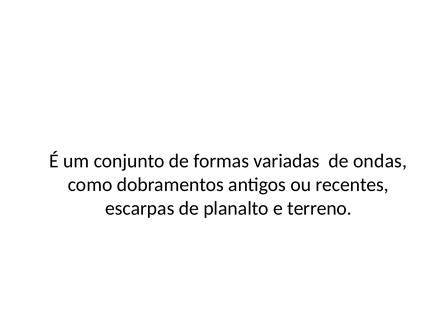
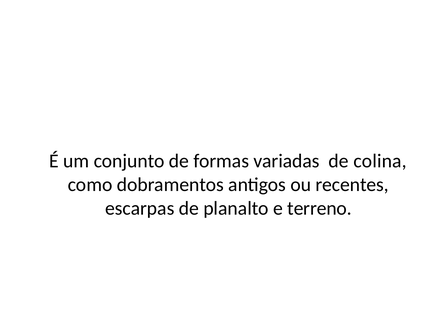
ondas: ondas -> colina
